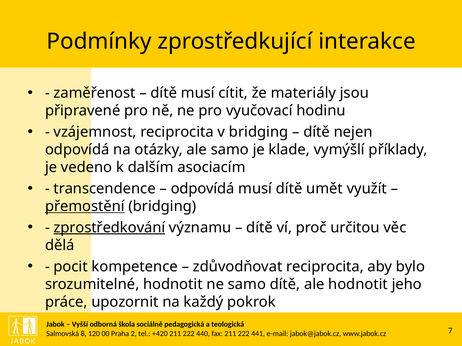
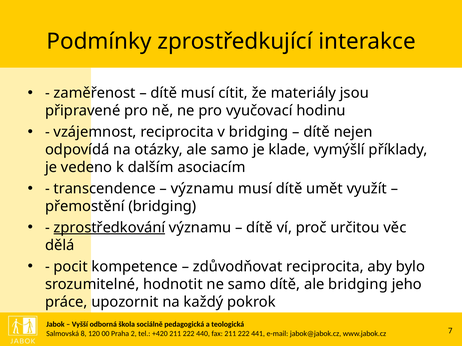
odpovídá at (203, 189): odpovídá -> významu
přemostění underline: present -> none
ale hodnotit: hodnotit -> bridging
